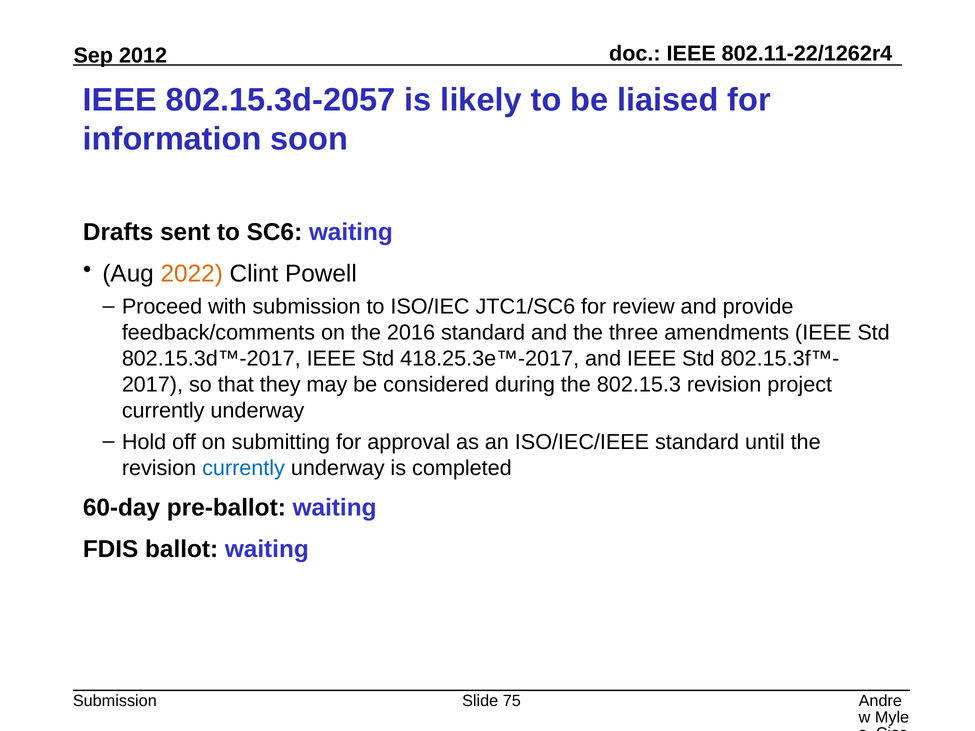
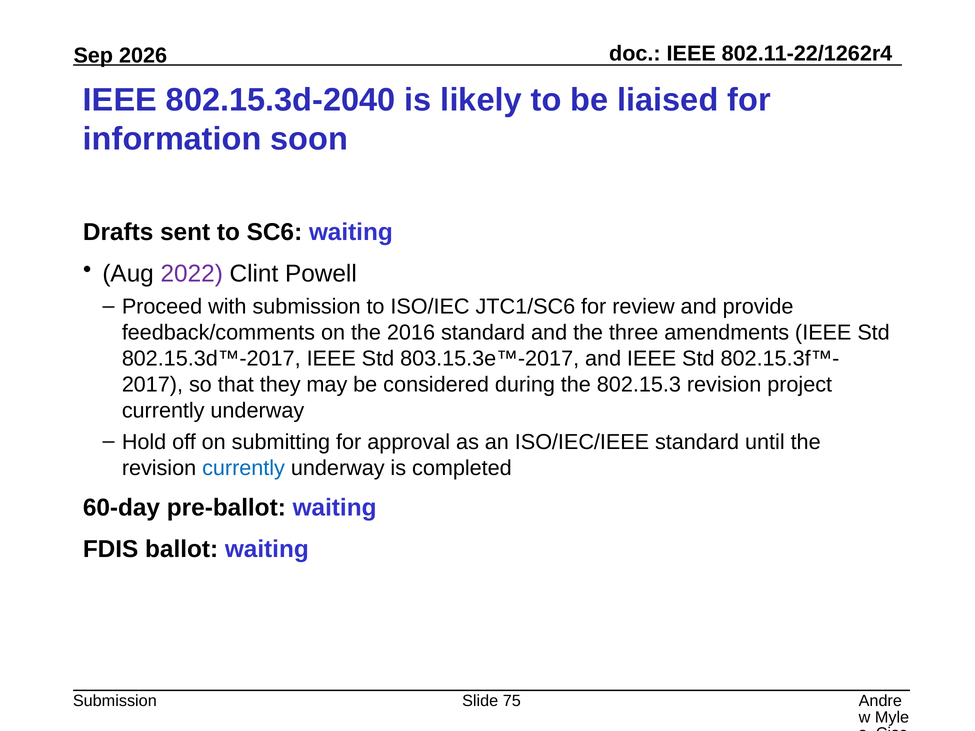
2012: 2012 -> 2026
802.15.3d-2057: 802.15.3d-2057 -> 802.15.3d-2040
2022 colour: orange -> purple
418.25.3e™-2017: 418.25.3e™-2017 -> 803.15.3e™-2017
